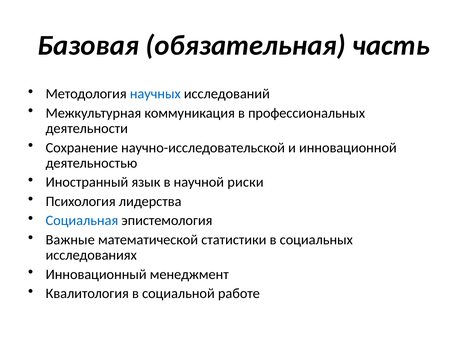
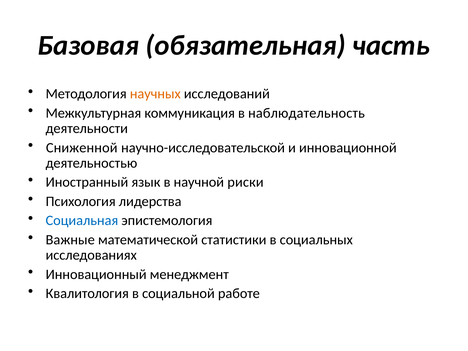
научных colour: blue -> orange
профессиональных: профессиональных -> наблюдательность
Сохранение: Сохранение -> Сниженной
